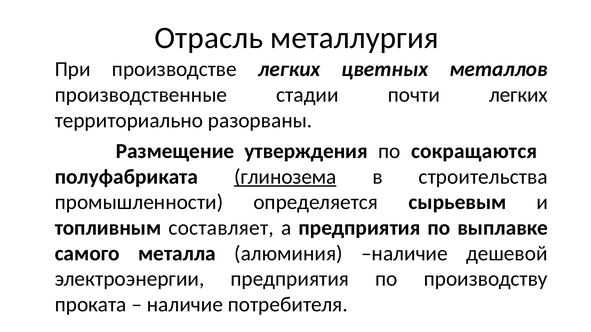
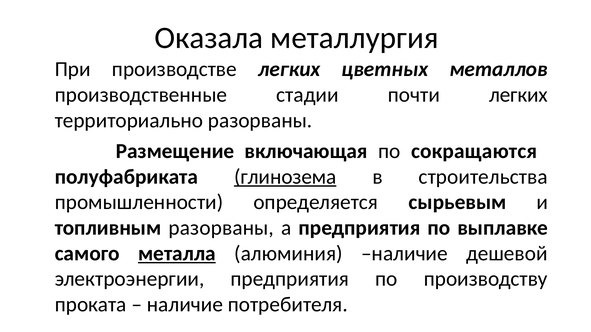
Отрасль: Отрасль -> Оказала
утверждения: утверждения -> включающая
топливным составляет: составляет -> разорваны
металла underline: none -> present
